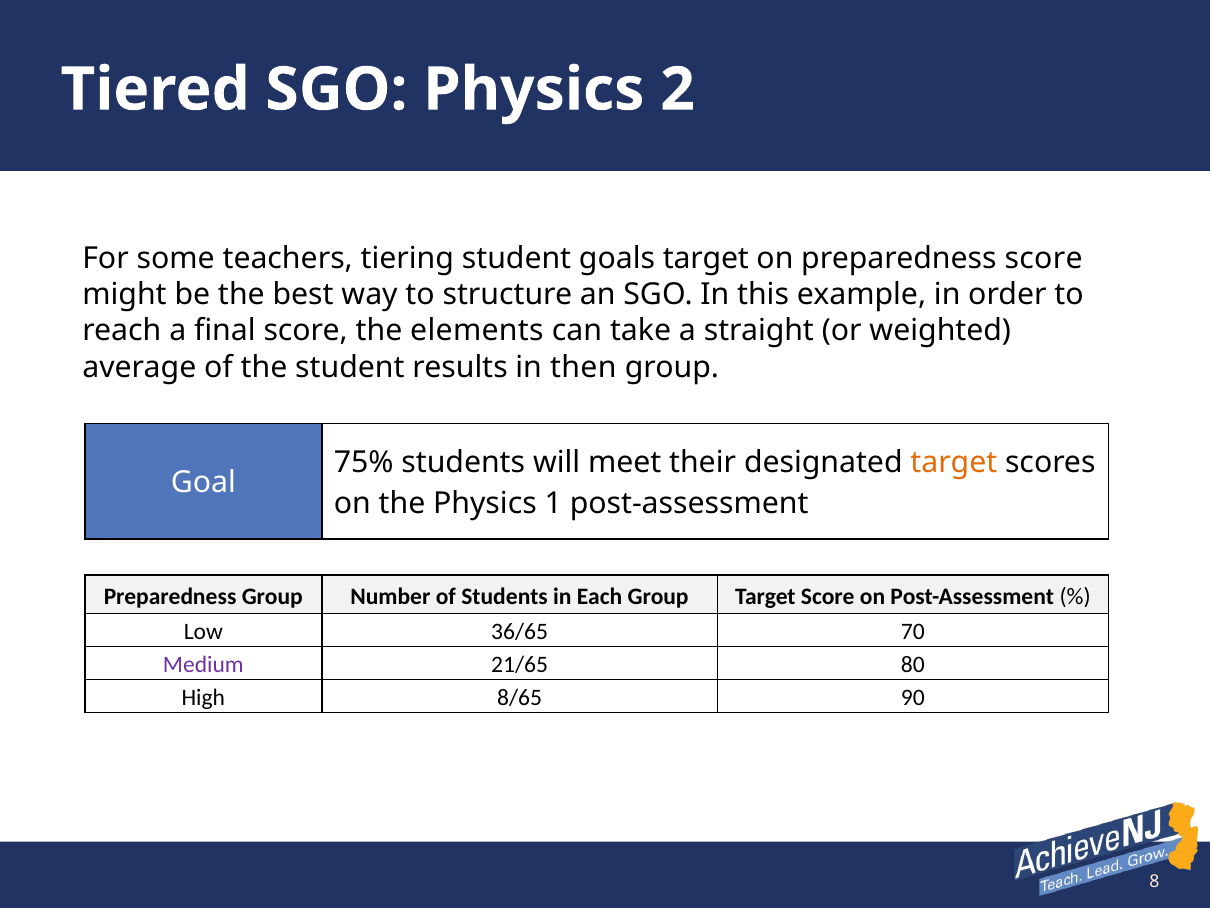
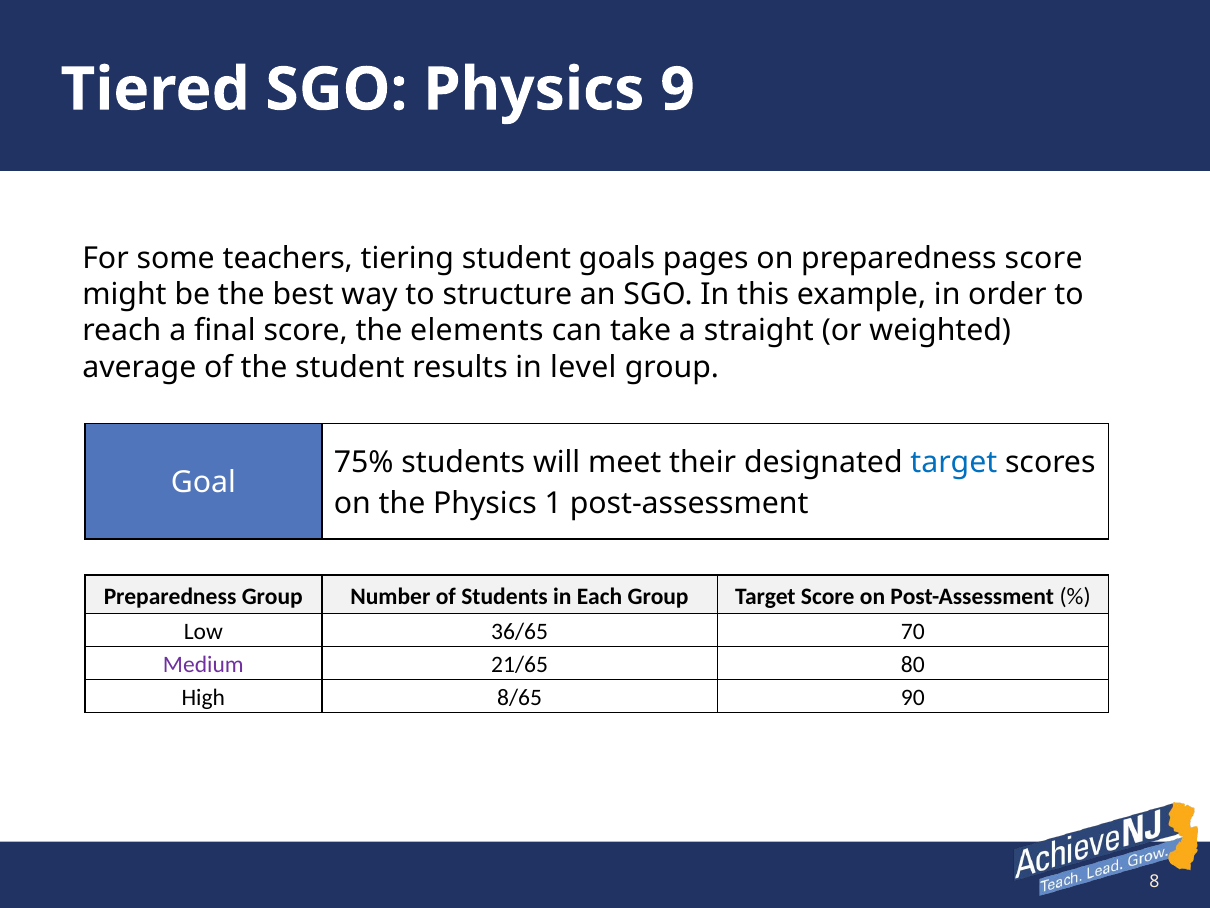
2: 2 -> 9
goals target: target -> pages
then: then -> level
target at (954, 462) colour: orange -> blue
